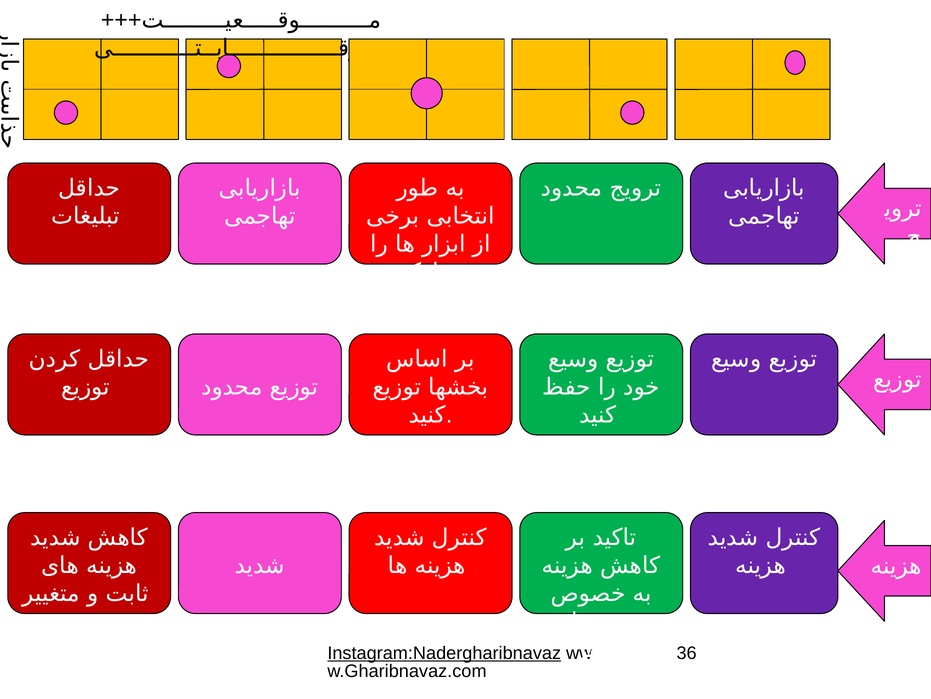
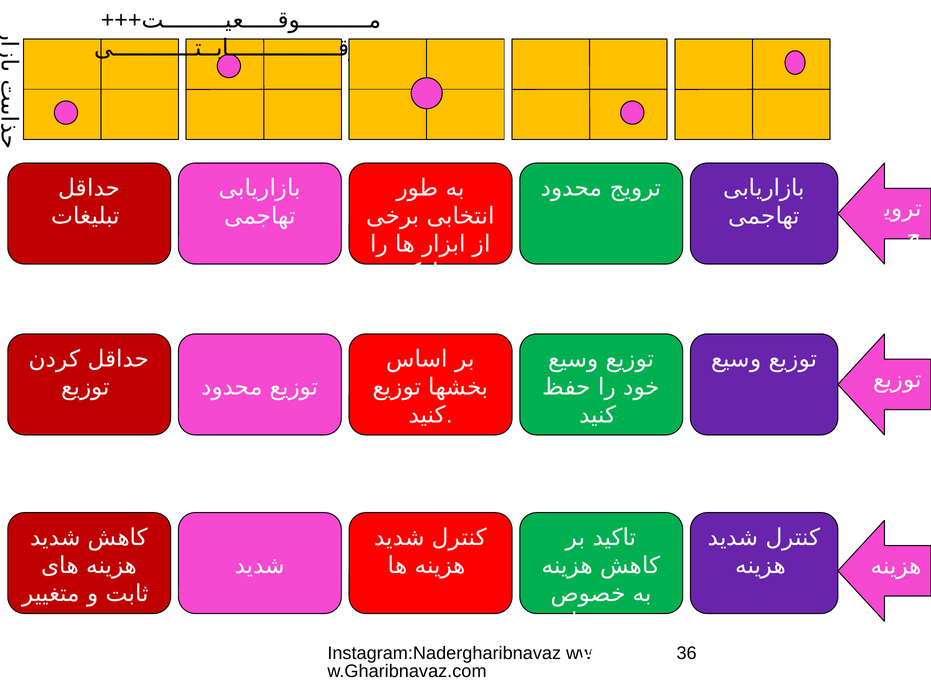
Instagram:Nadergharibnavaz underline: present -> none
